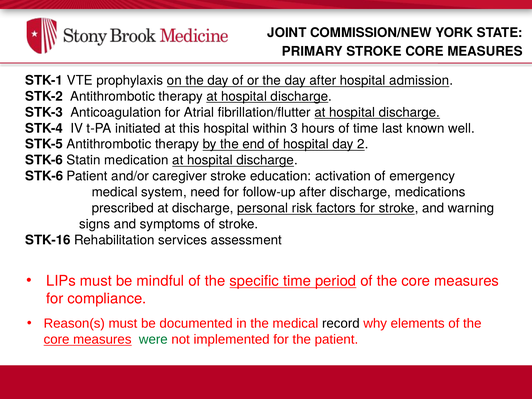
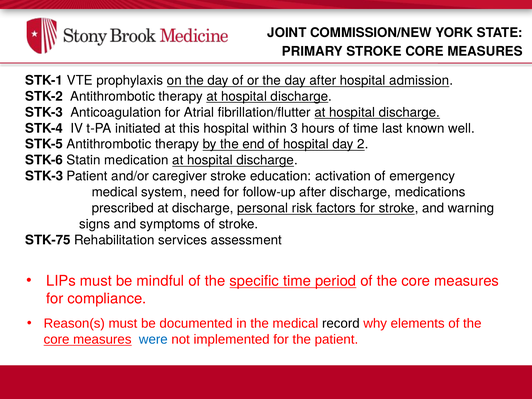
STK-6 at (44, 176): STK-6 -> STK-3
STK-16: STK-16 -> STK-75
were colour: green -> blue
